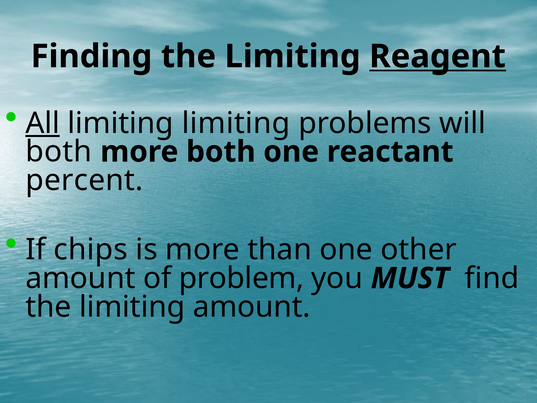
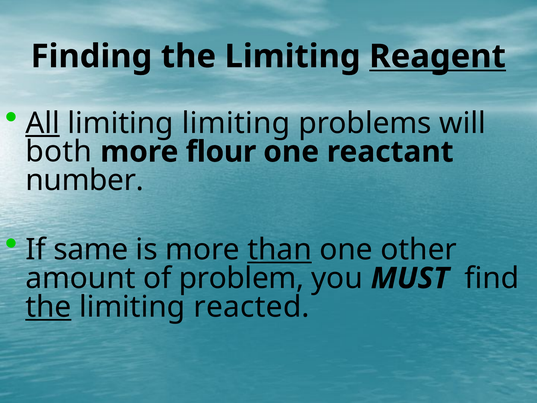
more both: both -> flour
percent: percent -> number
chips: chips -> same
than underline: none -> present
the at (48, 307) underline: none -> present
limiting amount: amount -> reacted
